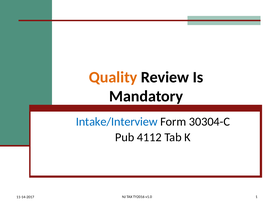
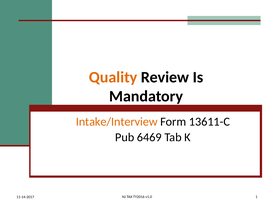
Intake/Interview colour: blue -> orange
30304-C: 30304-C -> 13611-C
4112: 4112 -> 6469
